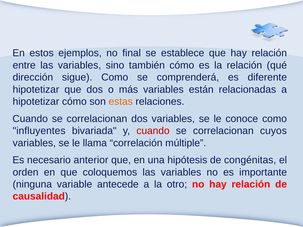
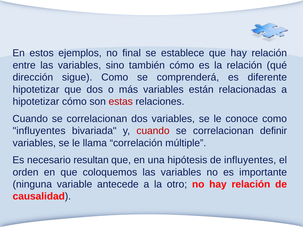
estas colour: orange -> red
cuyos: cuyos -> definir
anterior: anterior -> resultan
de congénitas: congénitas -> influyentes
